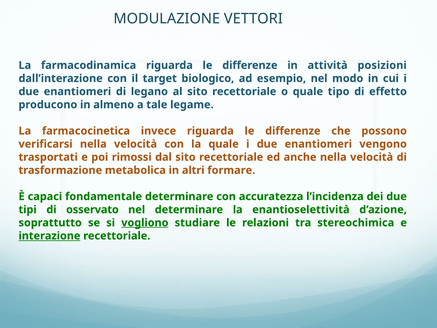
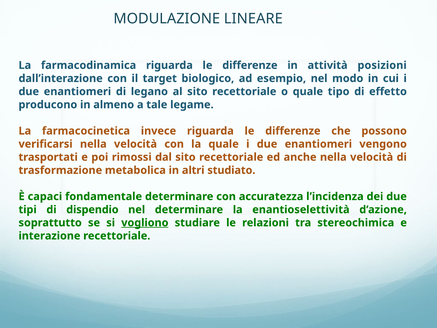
VETTORI: VETTORI -> LINEARE
formare: formare -> studiato
osservato: osservato -> dispendio
interazione underline: present -> none
